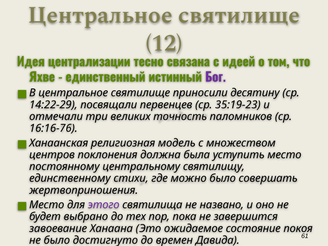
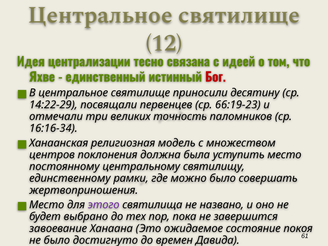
Бог colour: purple -> red
35:19-23: 35:19-23 -> 66:19-23
16:16-76: 16:16-76 -> 16:16-34
стихи: стихи -> рамки
